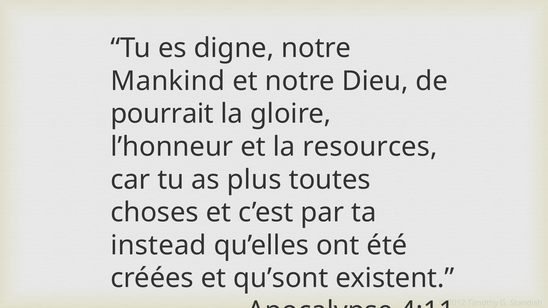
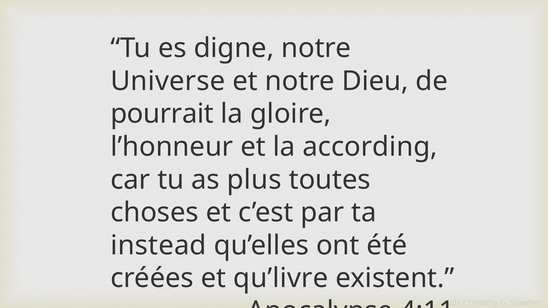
Mankind: Mankind -> Universe
resources: resources -> according
qu’sont: qu’sont -> qu’livre
